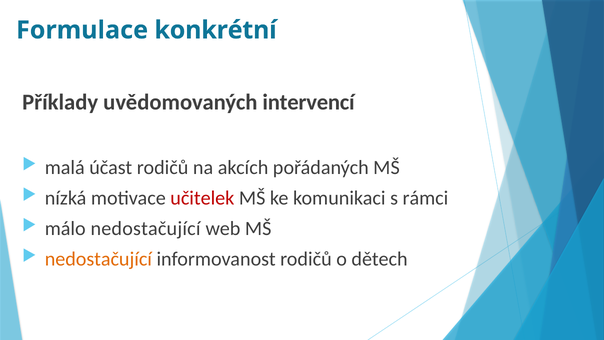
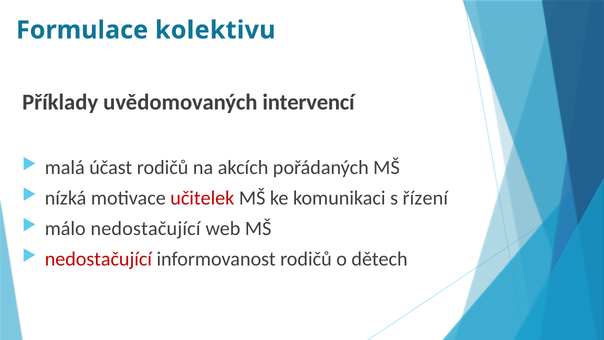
konkrétní: konkrétní -> kolektivu
rámci: rámci -> řízení
nedostačující at (98, 259) colour: orange -> red
